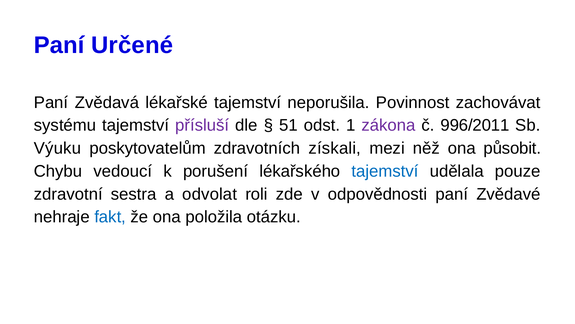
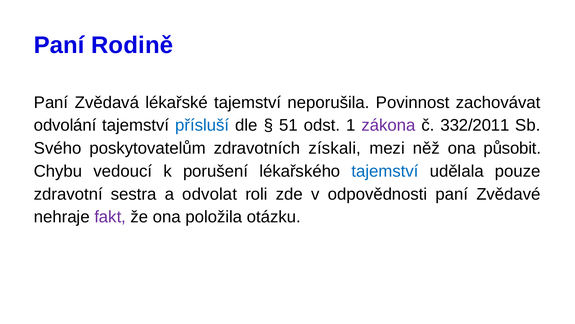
Určené: Určené -> Rodině
systému: systému -> odvolání
přísluší colour: purple -> blue
996/2011: 996/2011 -> 332/2011
Výuku: Výuku -> Svého
fakt colour: blue -> purple
